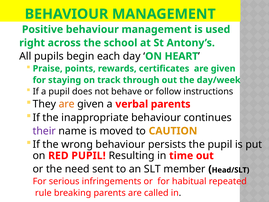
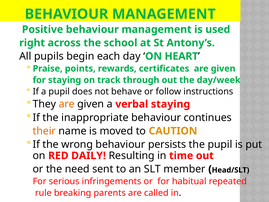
verbal parents: parents -> staying
their colour: purple -> orange
RED PUPIL: PUPIL -> DAILY
